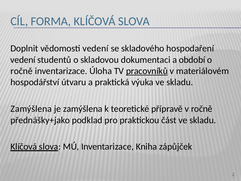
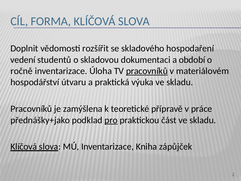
vědomosti vedení: vedení -> rozšířit
Zamýšlena at (31, 109): Zamýšlena -> Pracovníků
v ročně: ročně -> práce
pro underline: none -> present
